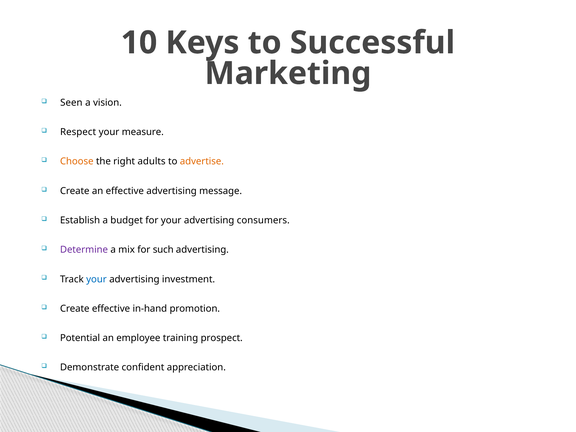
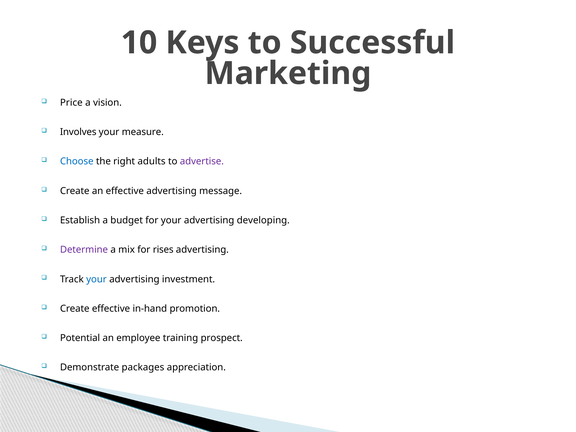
Seen: Seen -> Price
Respect: Respect -> Involves
Choose colour: orange -> blue
advertise colour: orange -> purple
consumers: consumers -> developing
such: such -> rises
confident: confident -> packages
